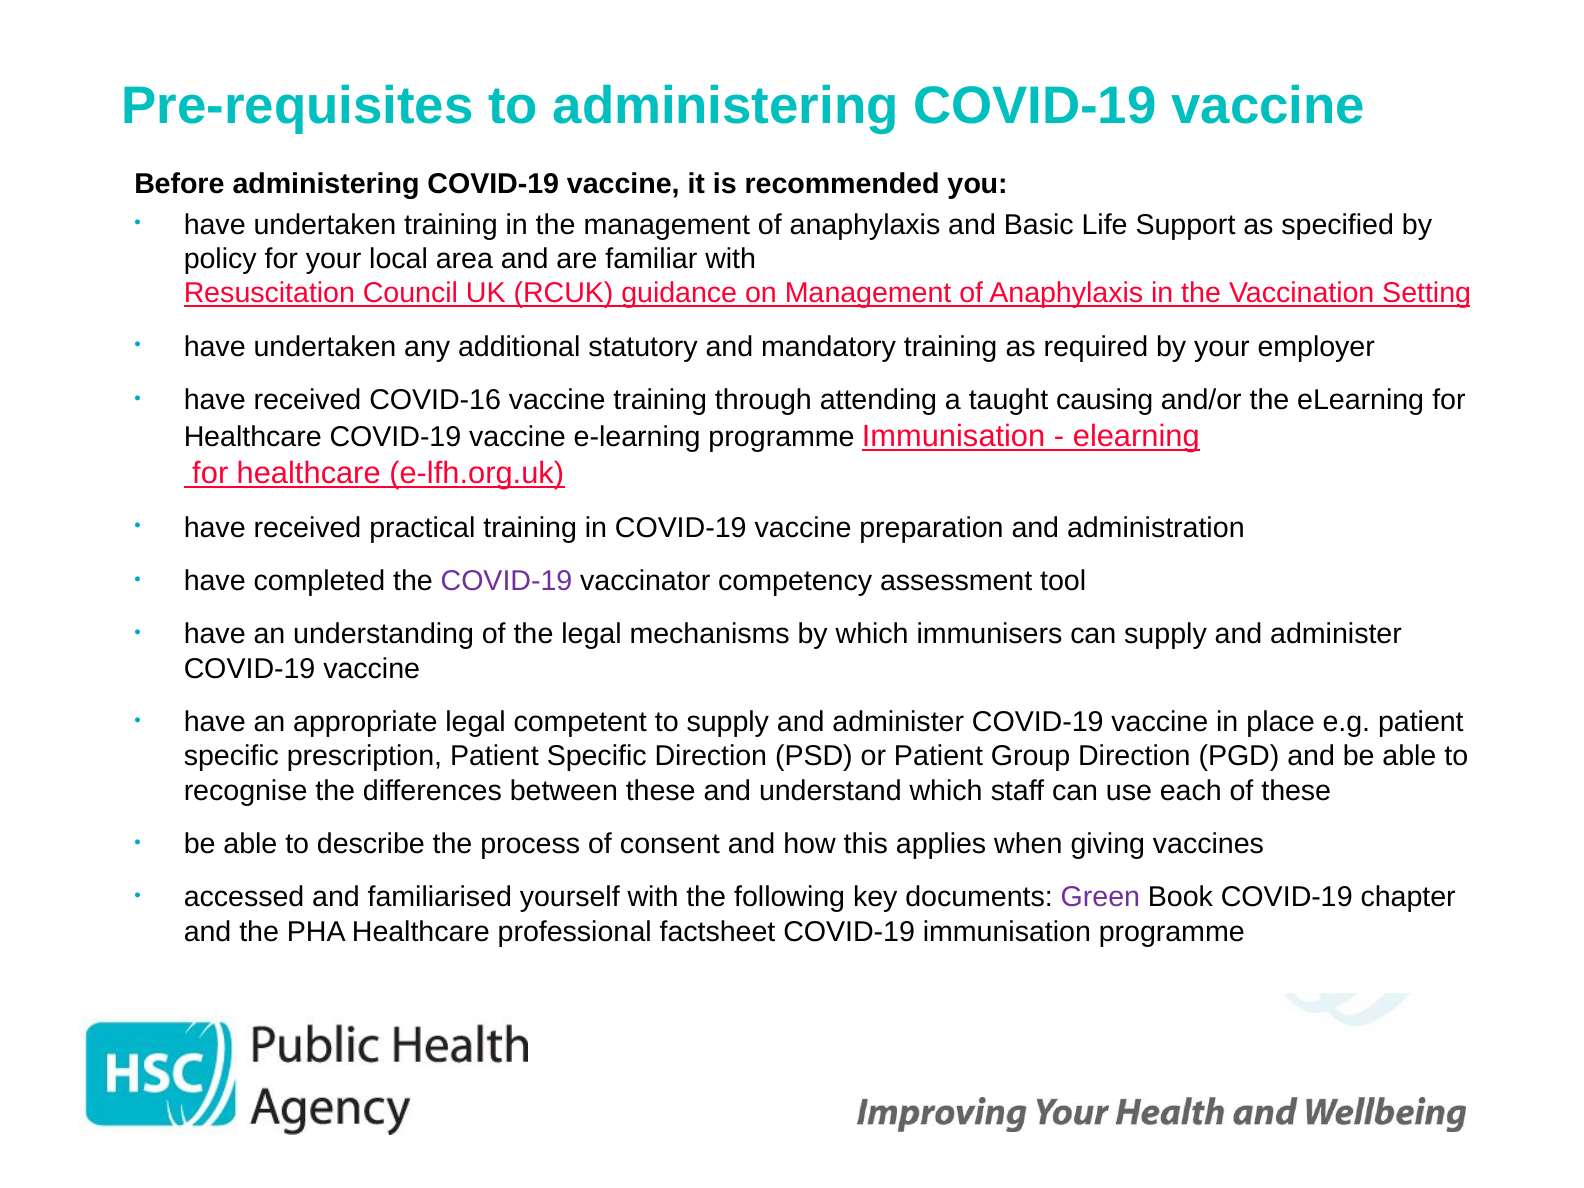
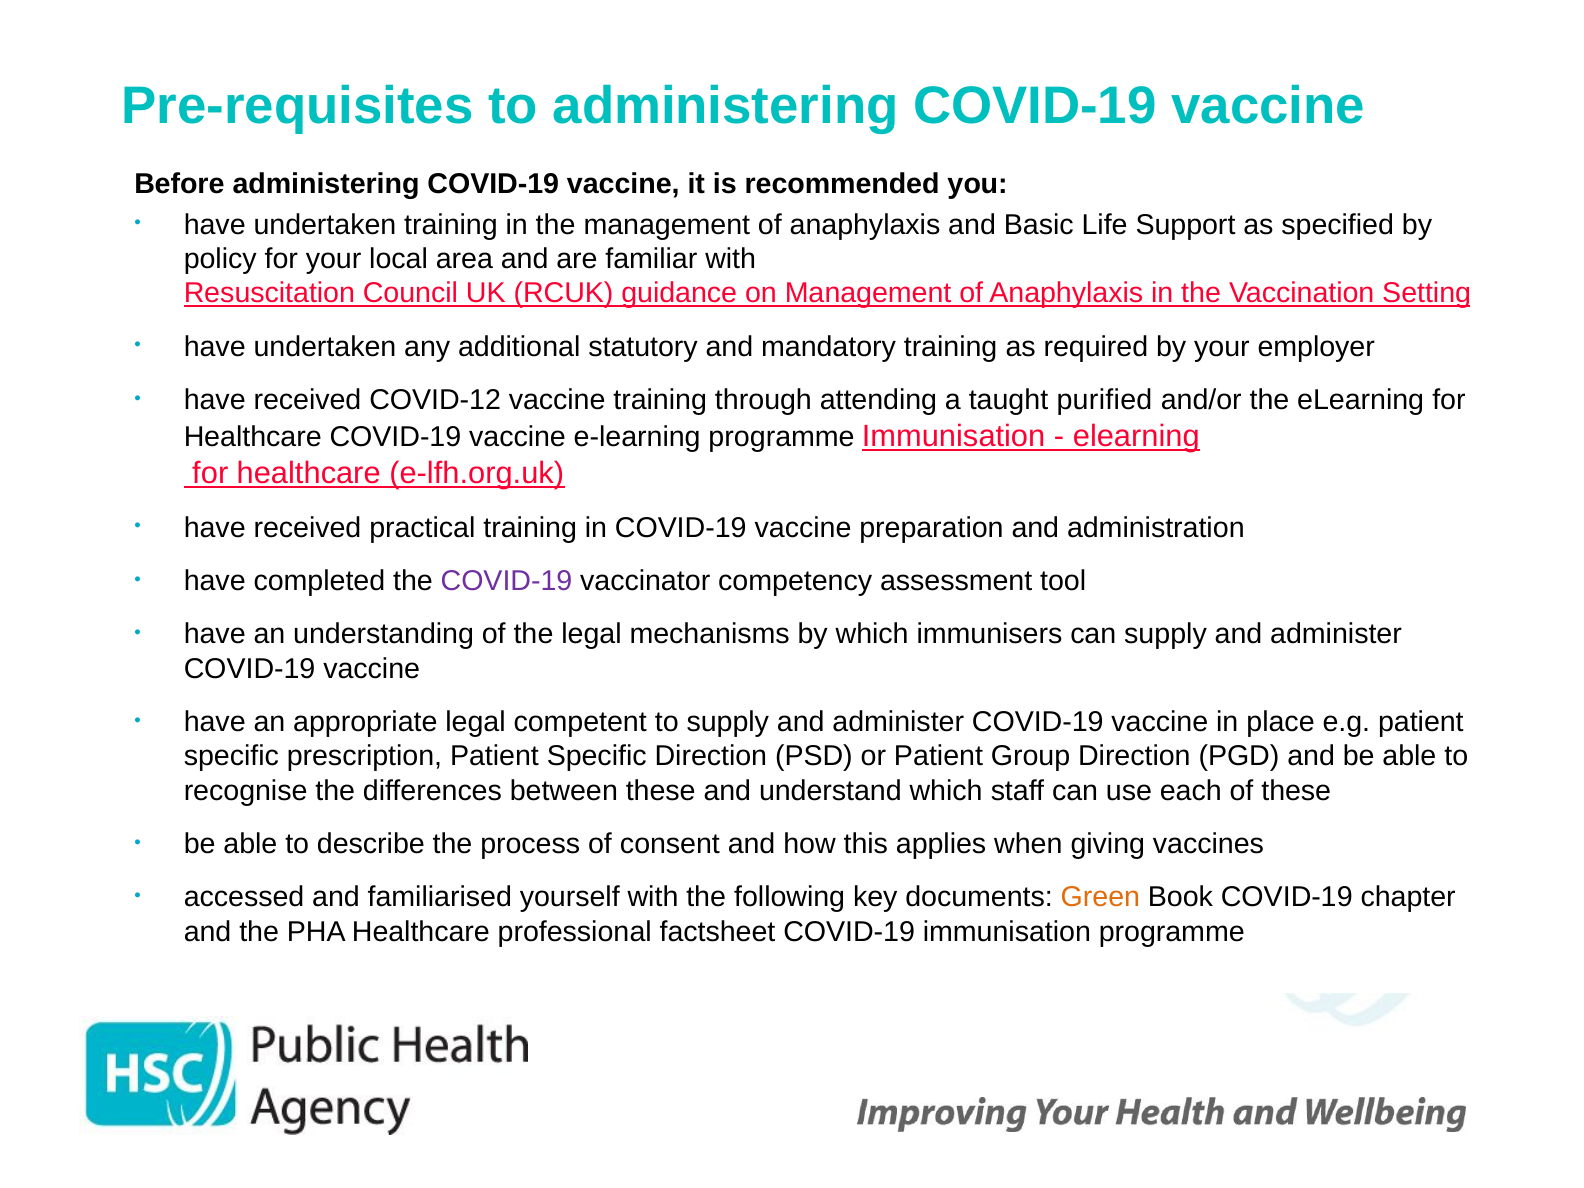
COVID-16: COVID-16 -> COVID-12
causing: causing -> purified
Green colour: purple -> orange
